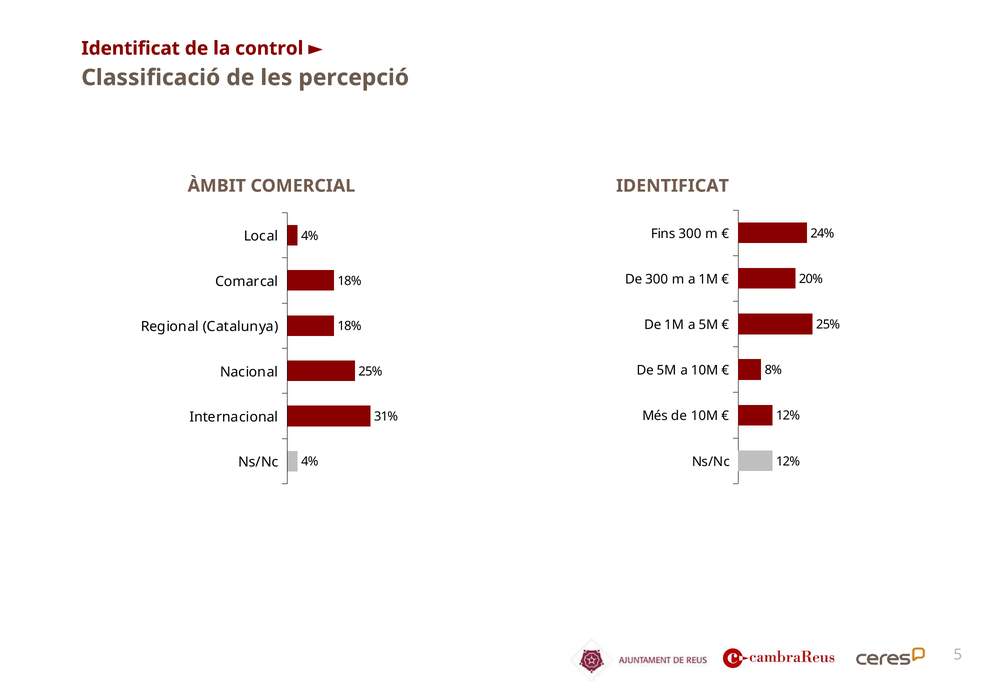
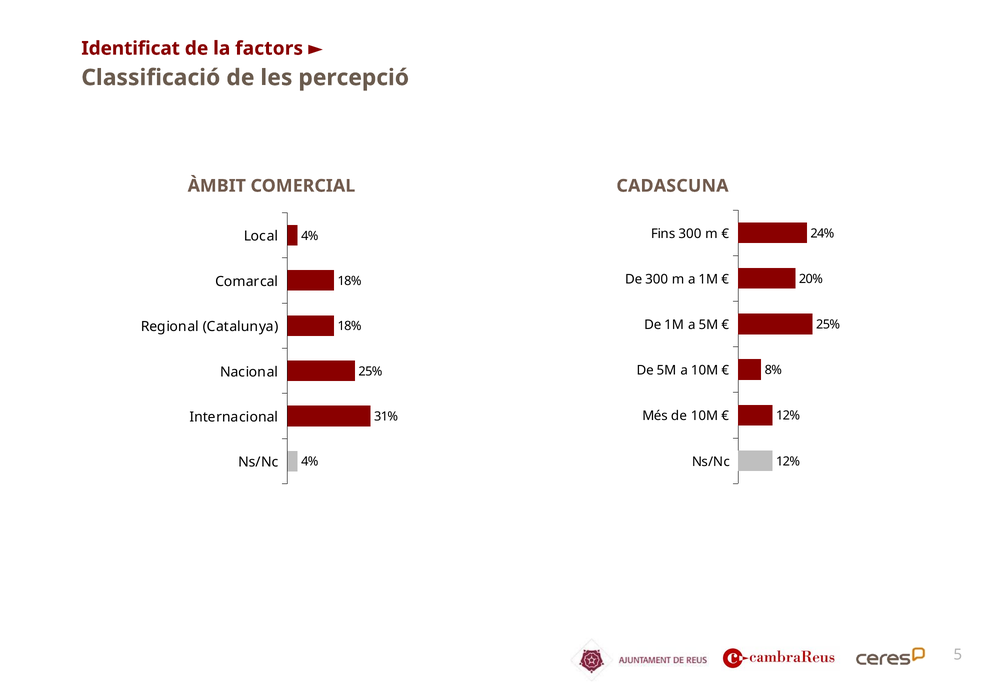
control: control -> factors
COMERCIAL IDENTIFICAT: IDENTIFICAT -> CADASCUNA
